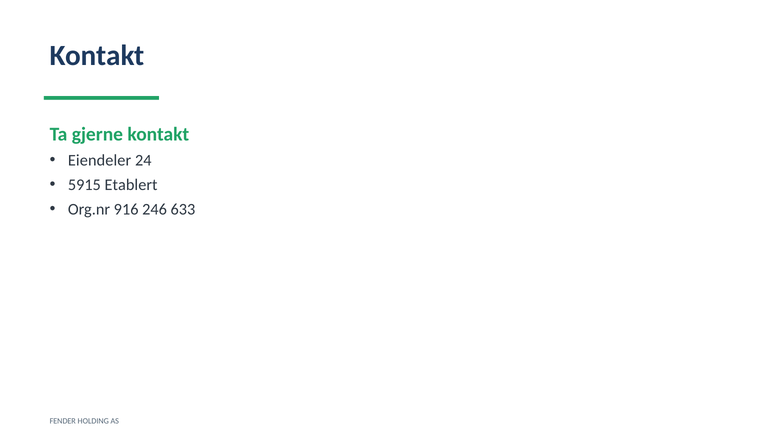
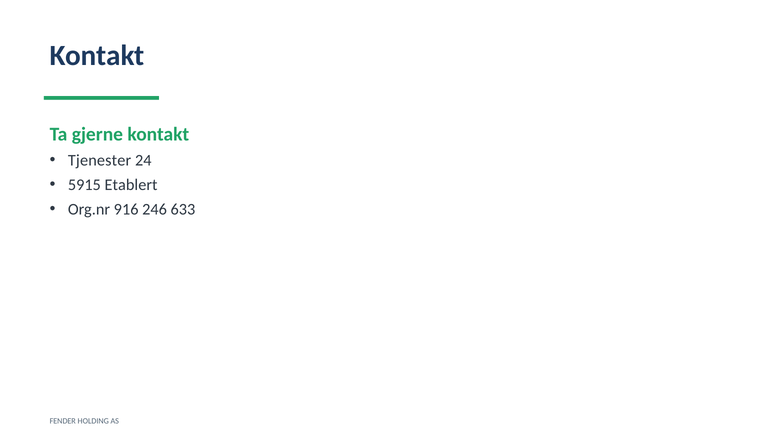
Eiendeler: Eiendeler -> Tjenester
